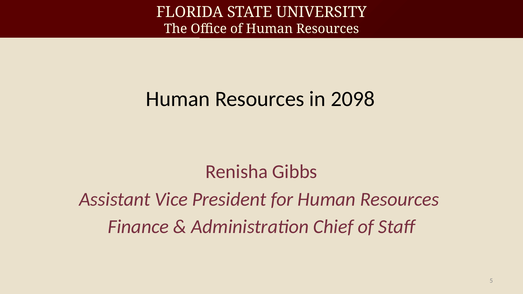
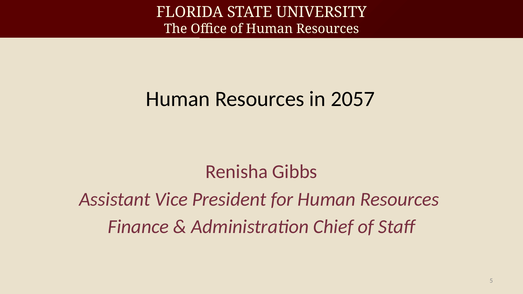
2098: 2098 -> 2057
